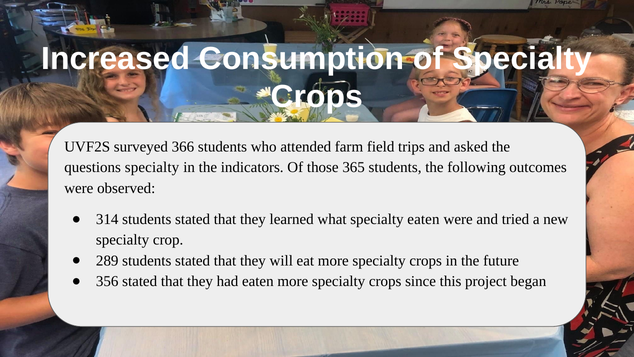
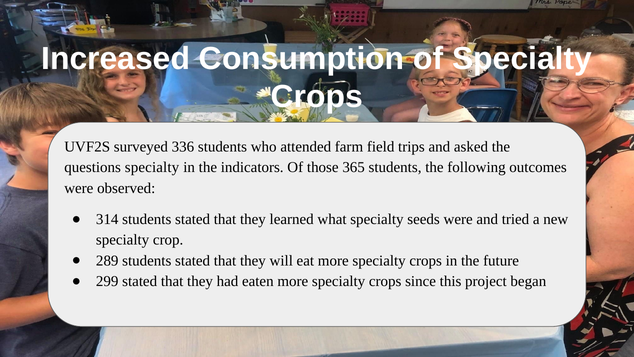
366: 366 -> 336
specialty eaten: eaten -> seeds
356: 356 -> 299
